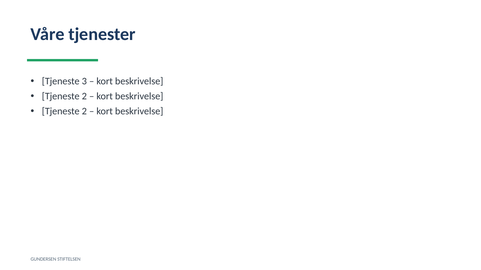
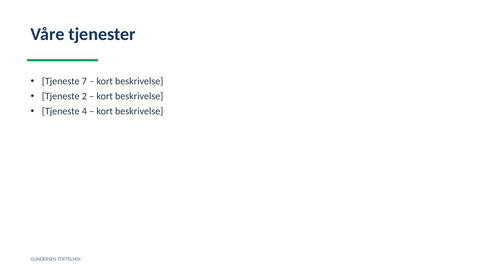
3: 3 -> 7
2 at (84, 112): 2 -> 4
